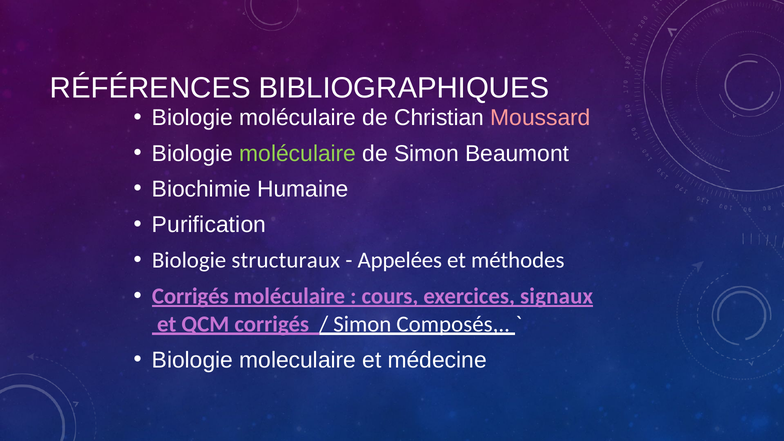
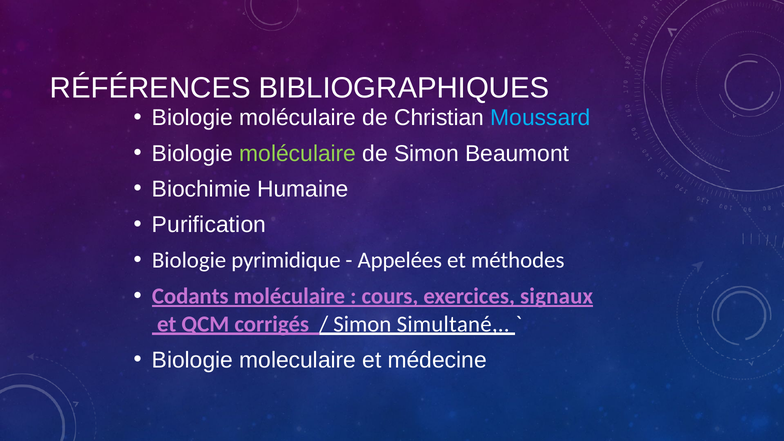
Moussard colour: pink -> light blue
structuraux: structuraux -> pyrimidique
Corrigés at (190, 296): Corrigés -> Codants
Composés: Composés -> Simultané
